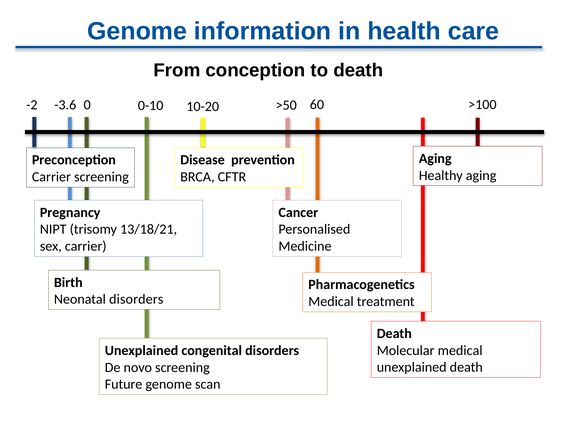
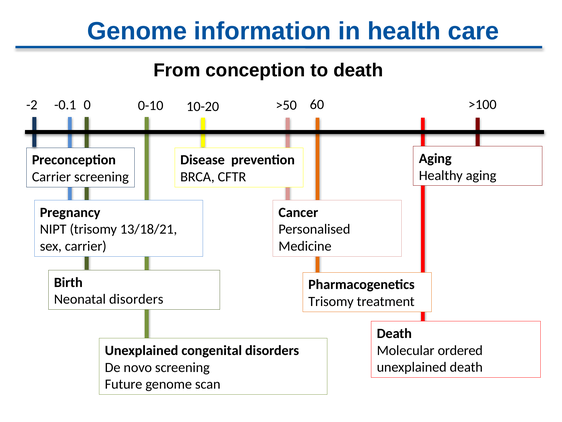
-3.6: -3.6 -> -0.1
Medical at (331, 301): Medical -> Trisomy
Molecular medical: medical -> ordered
